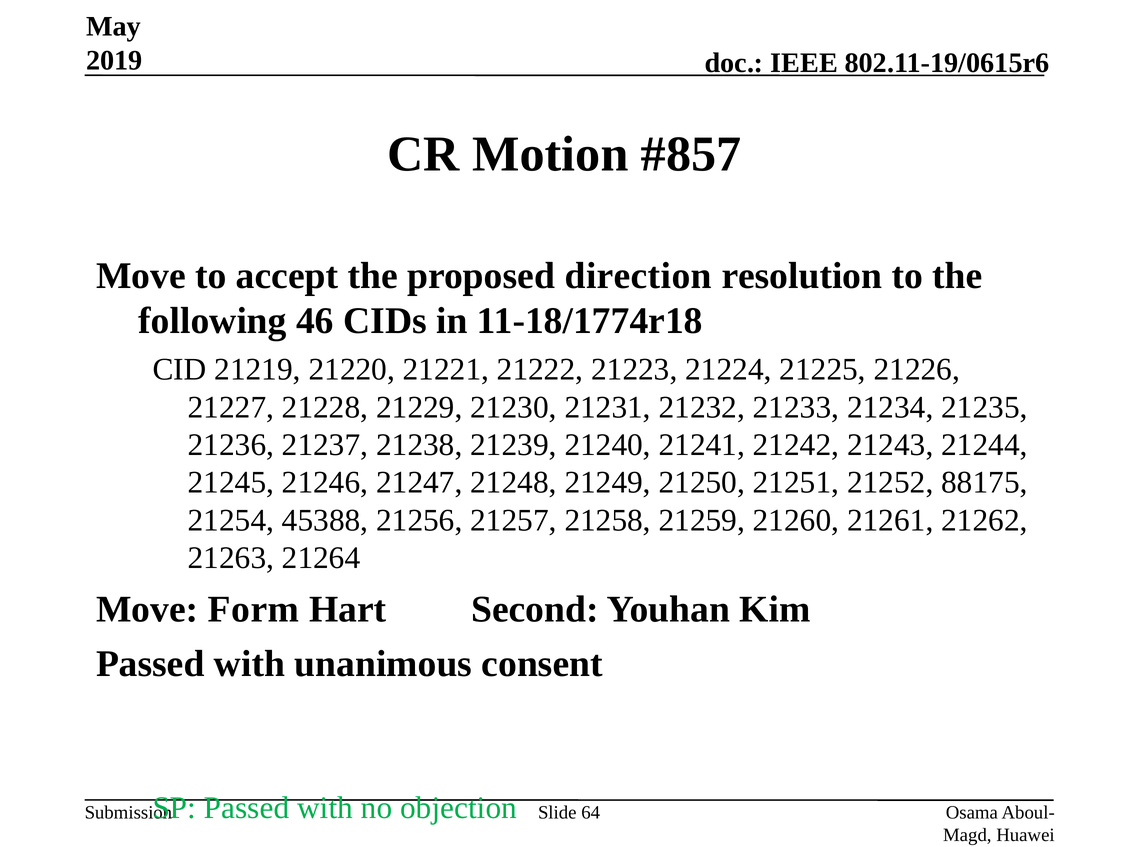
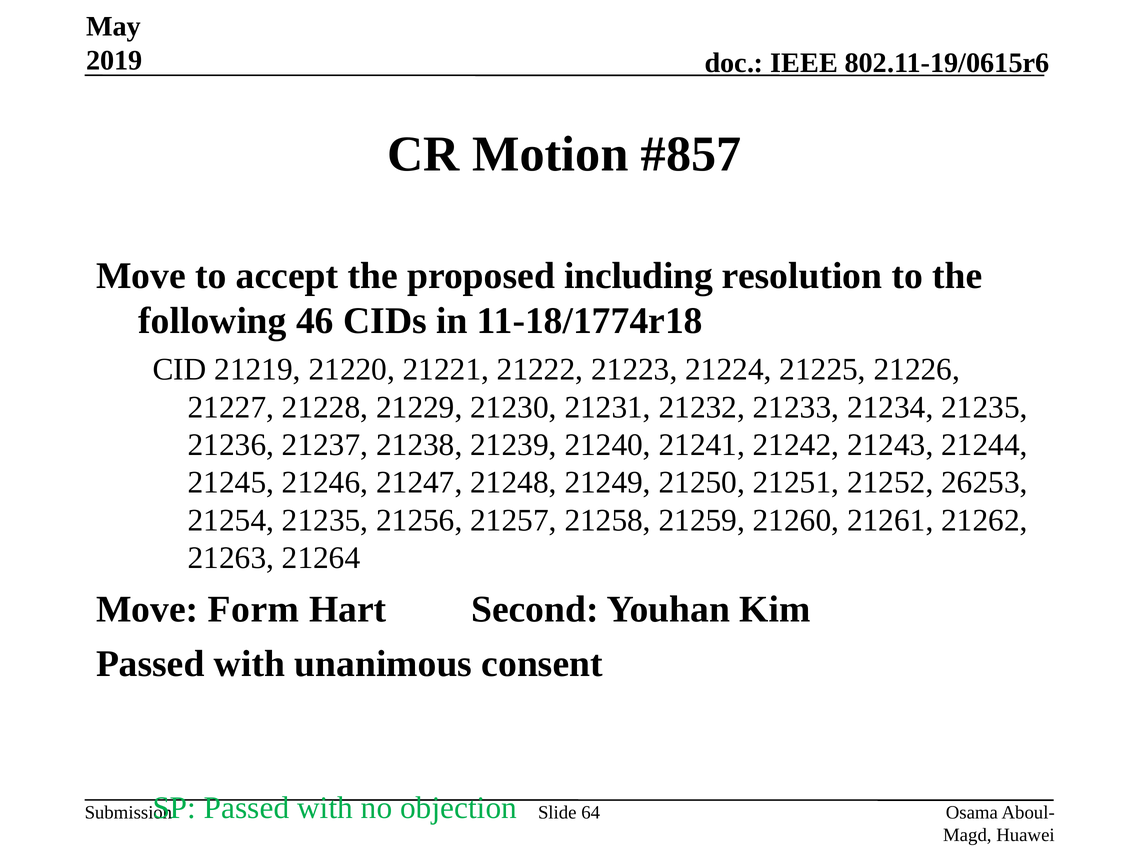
direction: direction -> including
88175: 88175 -> 26253
21254 45388: 45388 -> 21235
